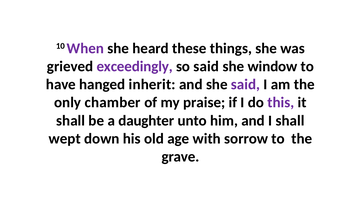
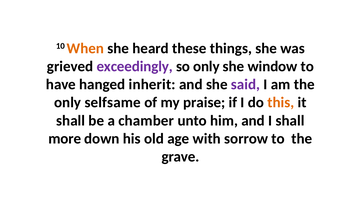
When colour: purple -> orange
so said: said -> only
chamber: chamber -> selfsame
this colour: purple -> orange
daughter: daughter -> chamber
wept: wept -> more
